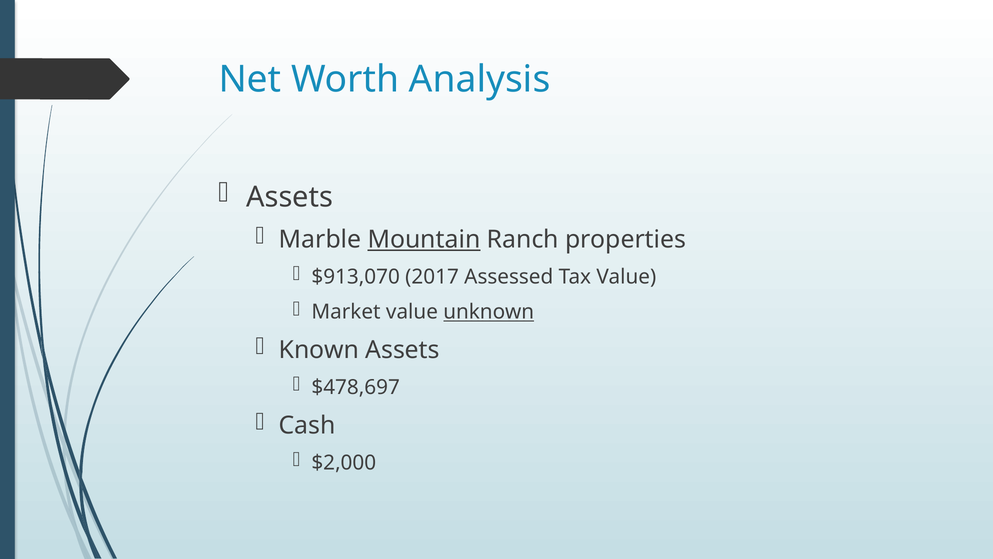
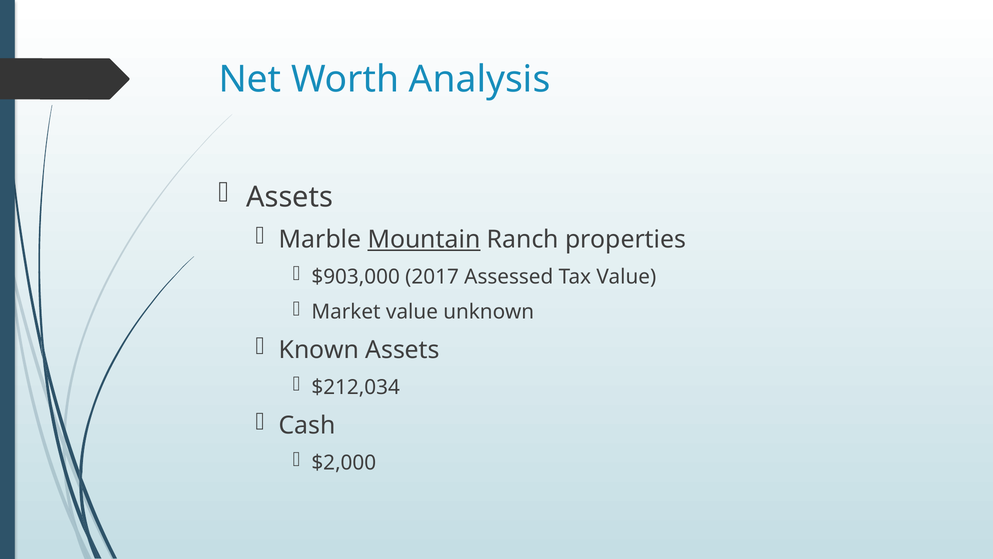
$913,070: $913,070 -> $903,000
unknown underline: present -> none
$478,697: $478,697 -> $212,034
